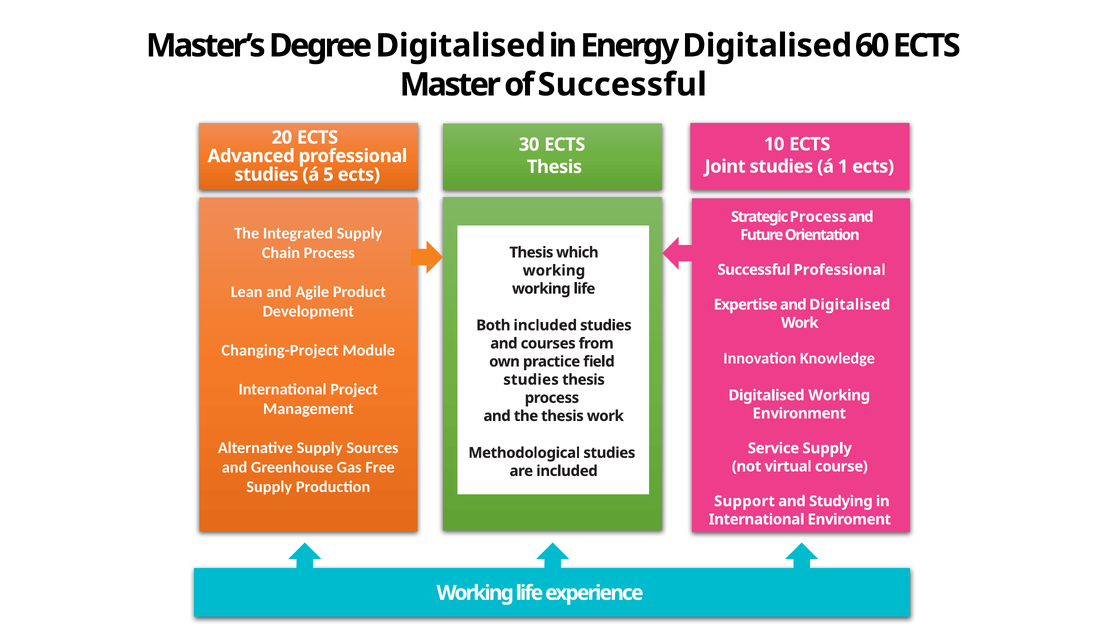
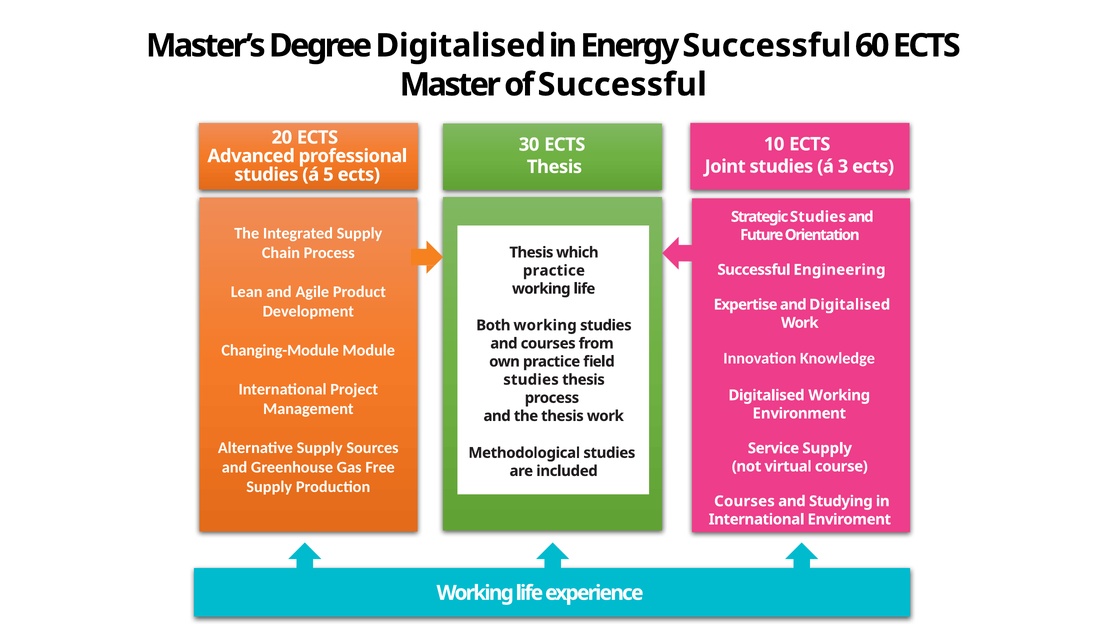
Energy Digitalised: Digitalised -> Successful
1: 1 -> 3
Strategic Process: Process -> Studies
Successful Professional: Professional -> Engineering
working at (554, 271): working -> practice
Both included: included -> working
Changing-Project: Changing-Project -> Changing-Module
Support at (744, 501): Support -> Courses
